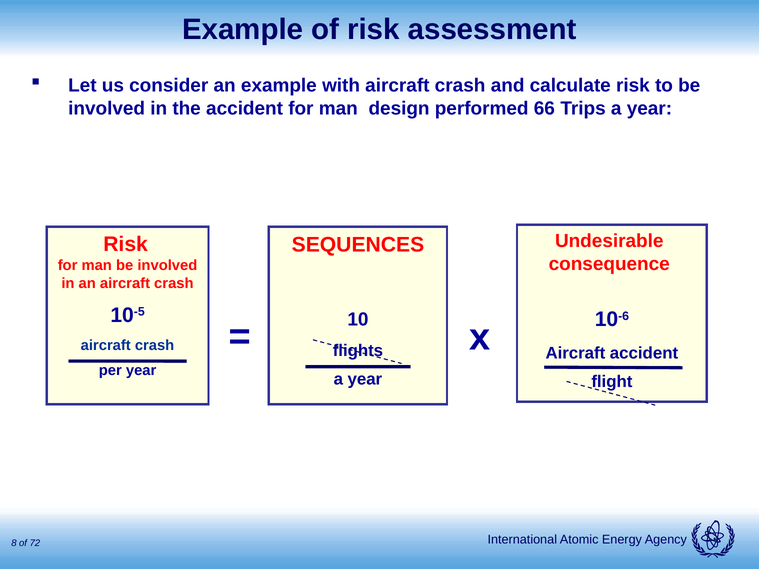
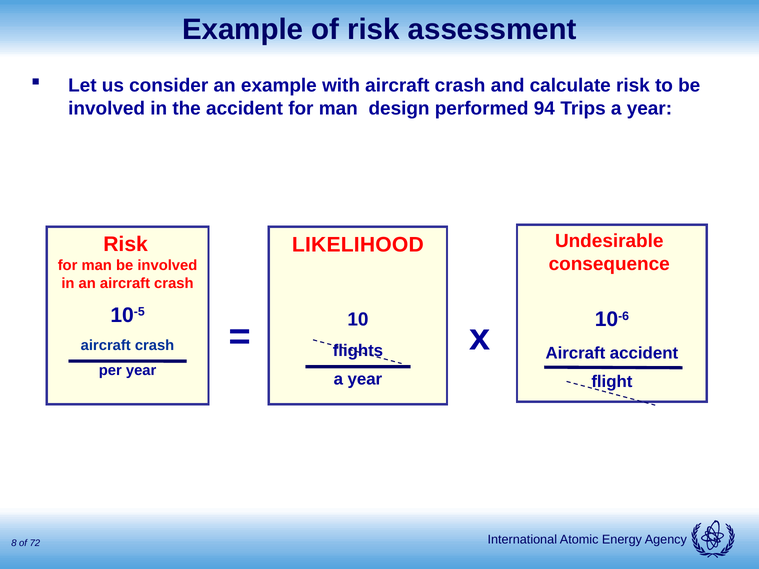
66: 66 -> 94
SEQUENCES: SEQUENCES -> LIKELIHOOD
